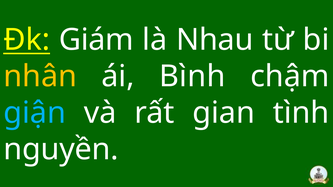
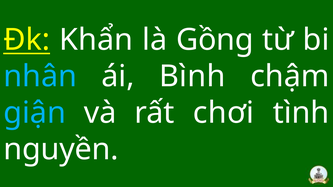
Giám: Giám -> Khẩn
Nhau: Nhau -> Gồng
nhân colour: yellow -> light blue
gian: gian -> chơi
